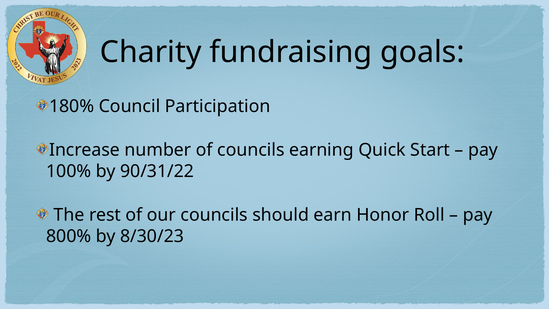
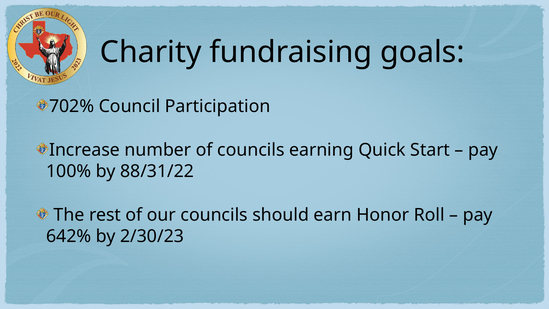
180%: 180% -> 702%
90/31/22: 90/31/22 -> 88/31/22
800%: 800% -> 642%
8/30/23: 8/30/23 -> 2/30/23
